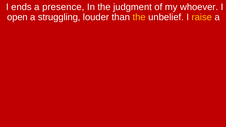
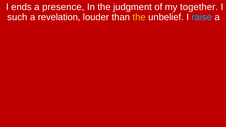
whoever: whoever -> together
open: open -> such
struggling: struggling -> revelation
raise colour: yellow -> light blue
